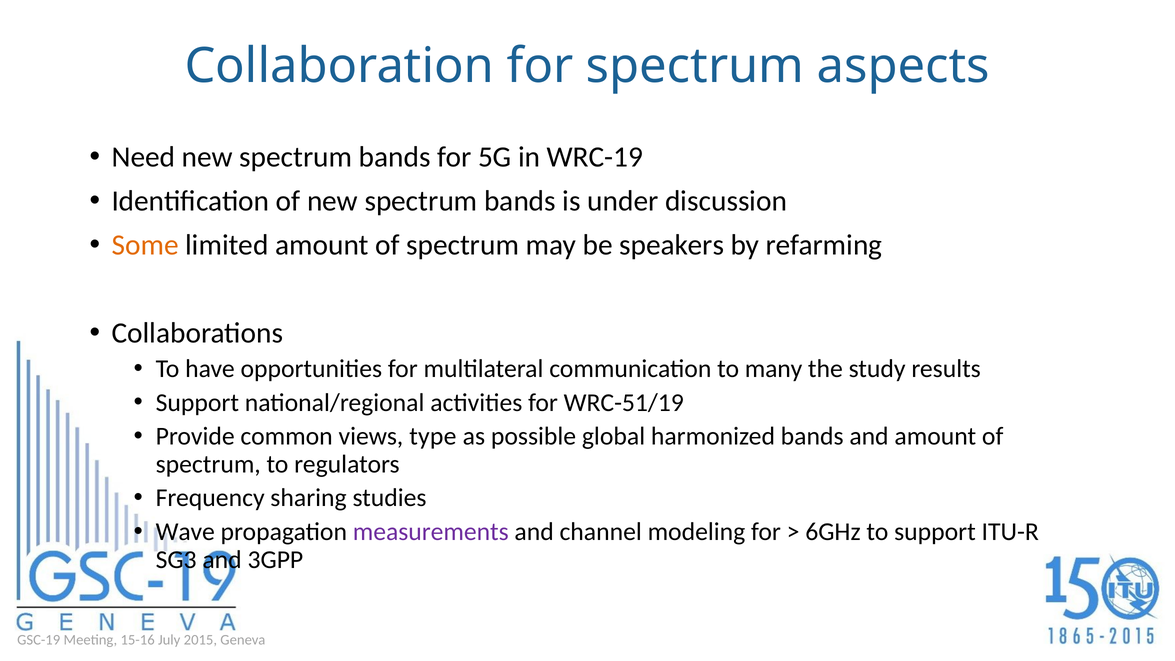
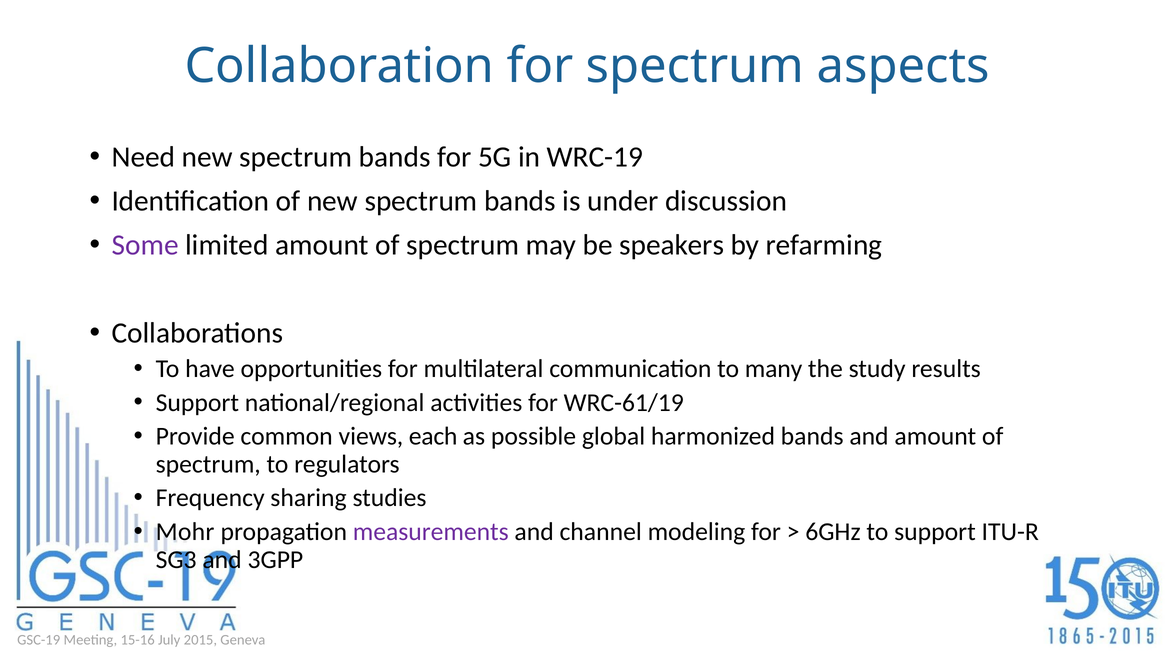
Some colour: orange -> purple
WRC-51/19: WRC-51/19 -> WRC-61/19
type: type -> each
Wave: Wave -> Mohr
